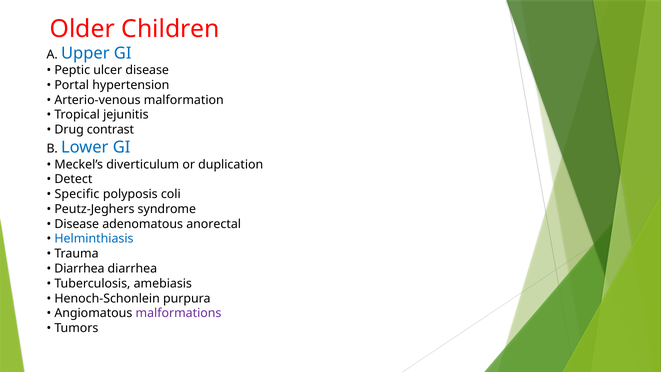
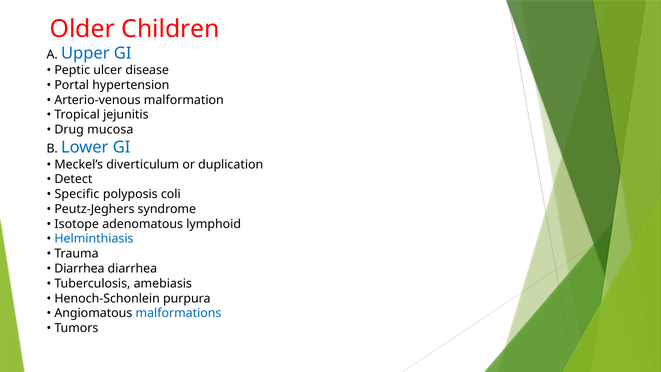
contrast: contrast -> mucosa
Disease at (77, 224): Disease -> Isotope
anorectal: anorectal -> lymphoid
malformations colour: purple -> blue
